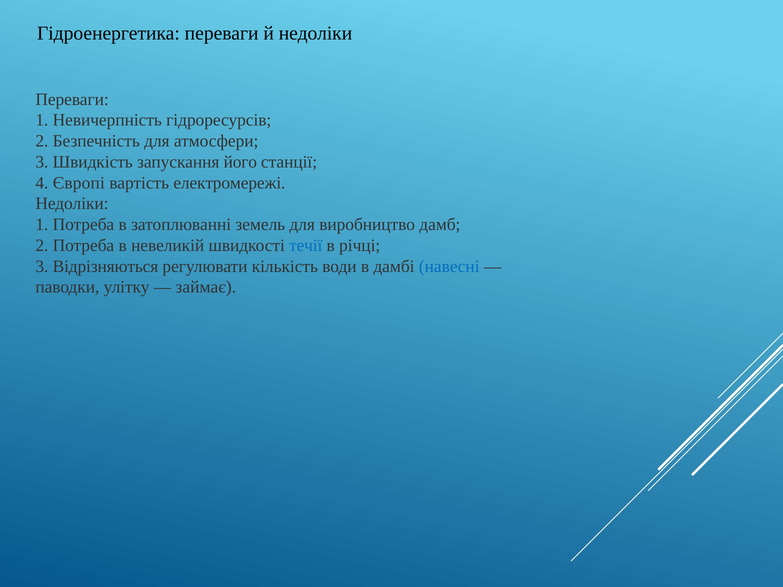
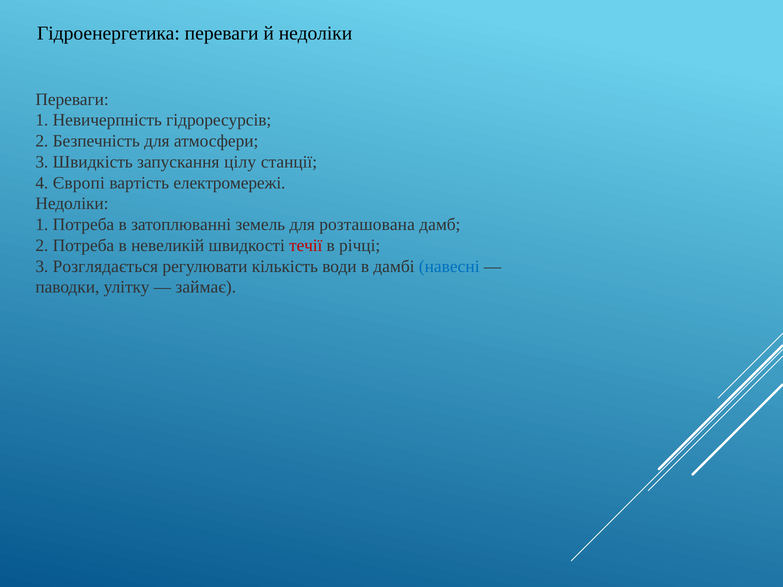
його: його -> цілу
виробництво: виробництво -> розташована
течії colour: blue -> red
Відрізняються: Відрізняються -> Розглядається
